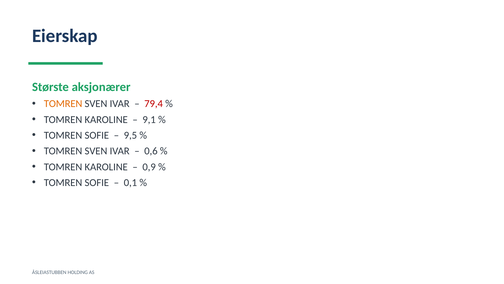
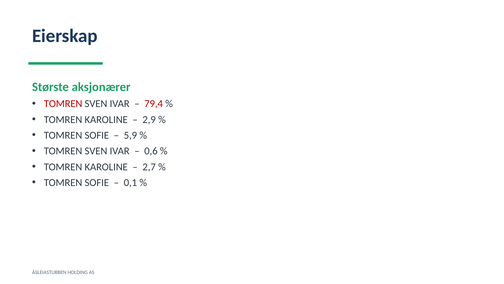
TOMREN at (63, 104) colour: orange -> red
9,1: 9,1 -> 2,9
9,5: 9,5 -> 5,9
0,9: 0,9 -> 2,7
